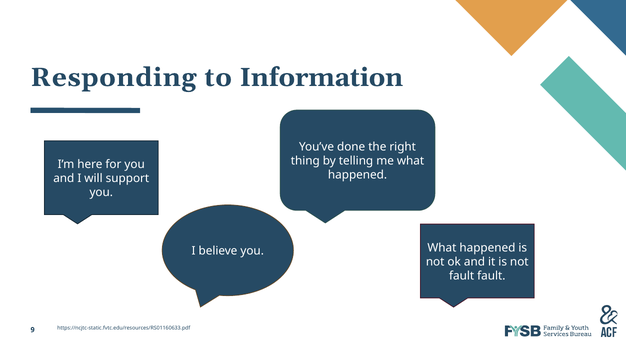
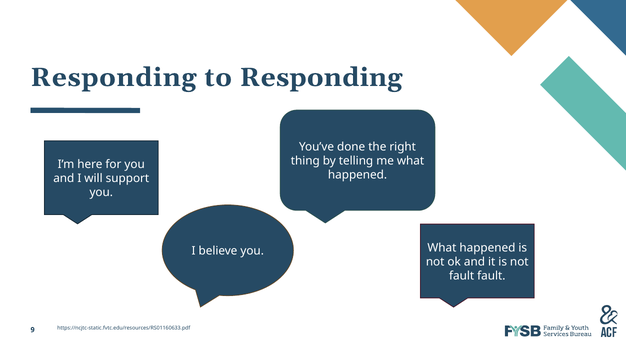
to Information: Information -> Responding
